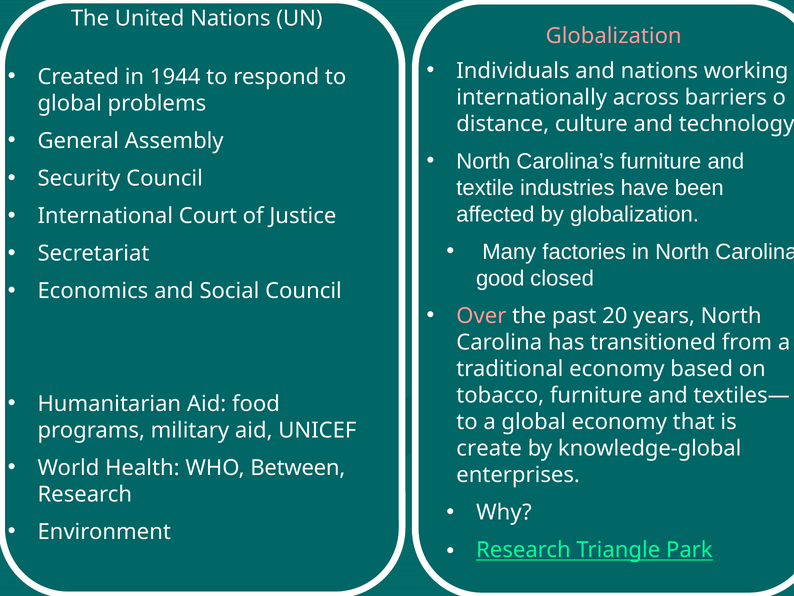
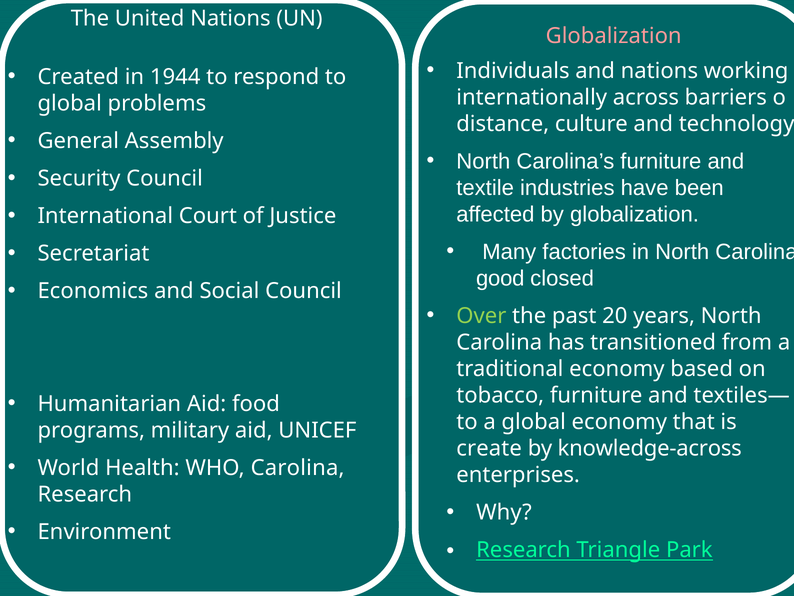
Over colour: pink -> light green
knowledge-global: knowledge-global -> knowledge-across
WHO Between: Between -> Carolina
